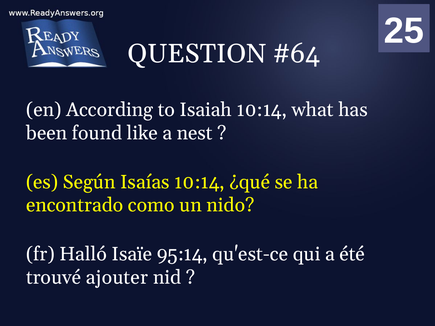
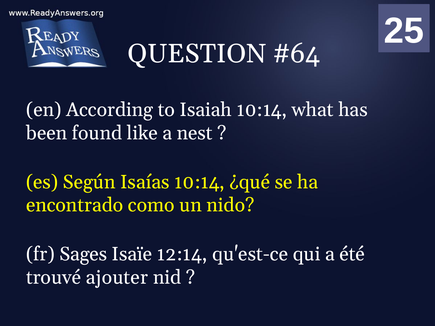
Halló: Halló -> Sages
95:14: 95:14 -> 12:14
